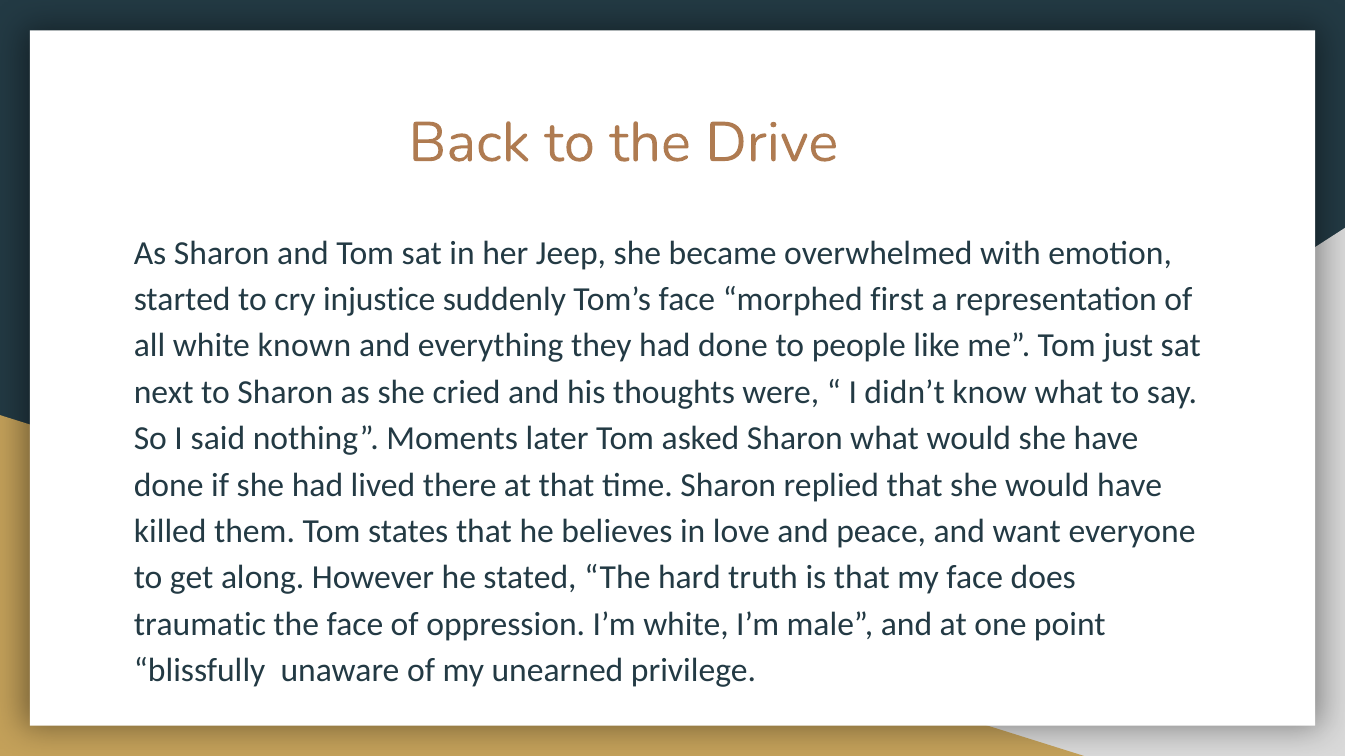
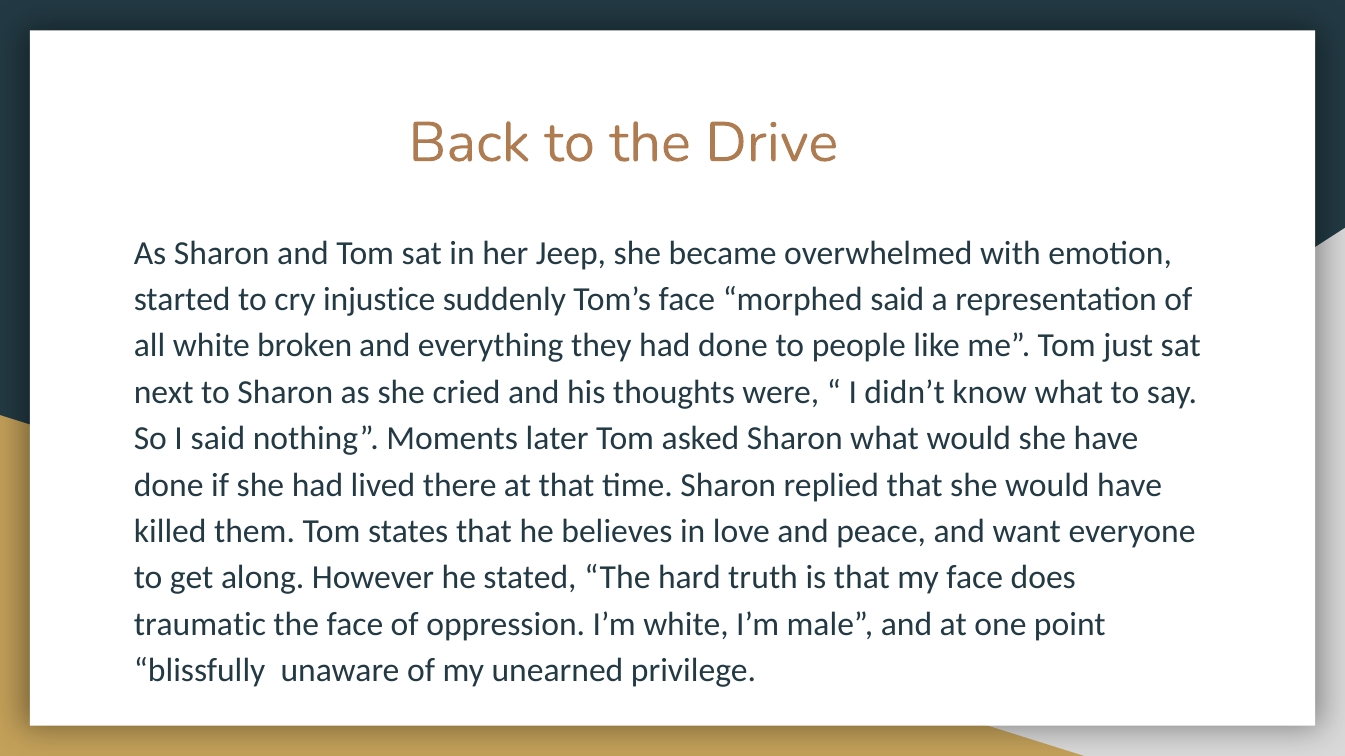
morphed first: first -> said
known: known -> broken
